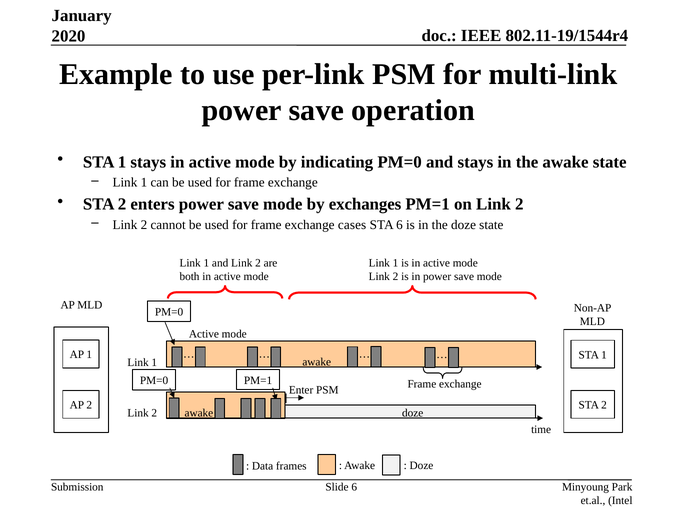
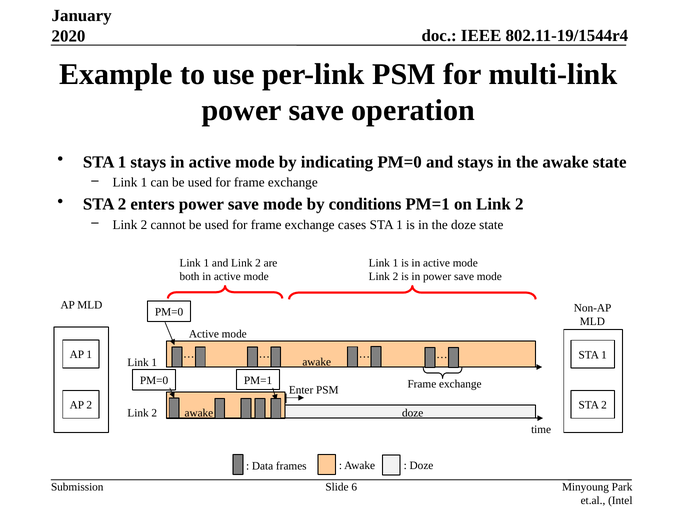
exchanges: exchanges -> conditions
6 at (400, 225): 6 -> 1
